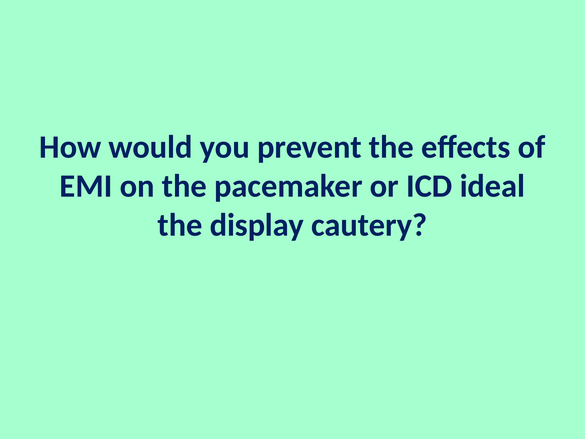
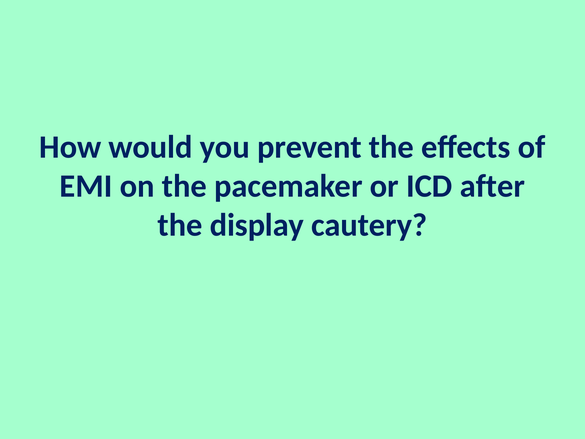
ideal: ideal -> after
